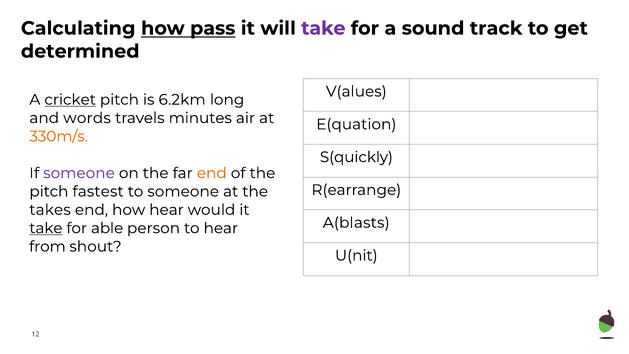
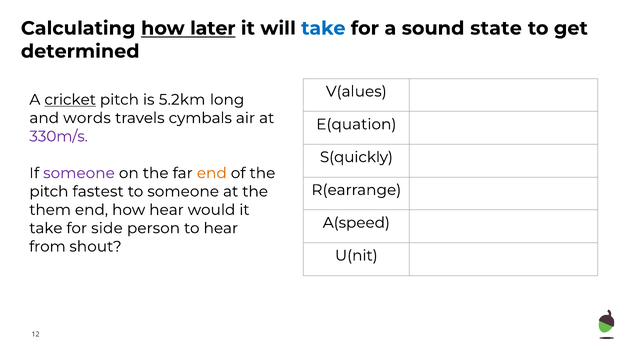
pass: pass -> later
take at (323, 28) colour: purple -> blue
track: track -> state
6.2km: 6.2km -> 5.2km
minutes: minutes -> cymbals
330m/s colour: orange -> purple
takes: takes -> them
A(blasts: A(blasts -> A(speed
take at (46, 228) underline: present -> none
able: able -> side
